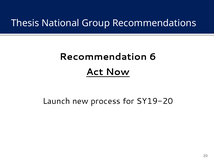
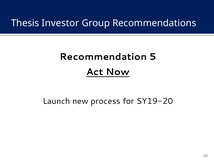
National: National -> Investor
6: 6 -> 5
